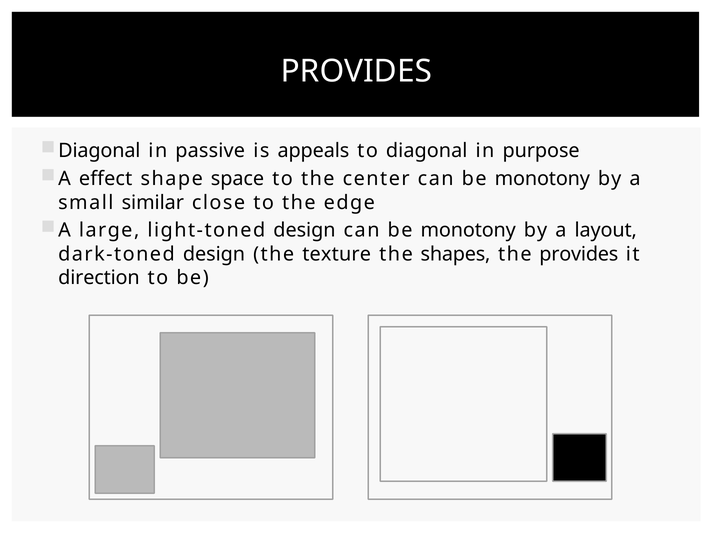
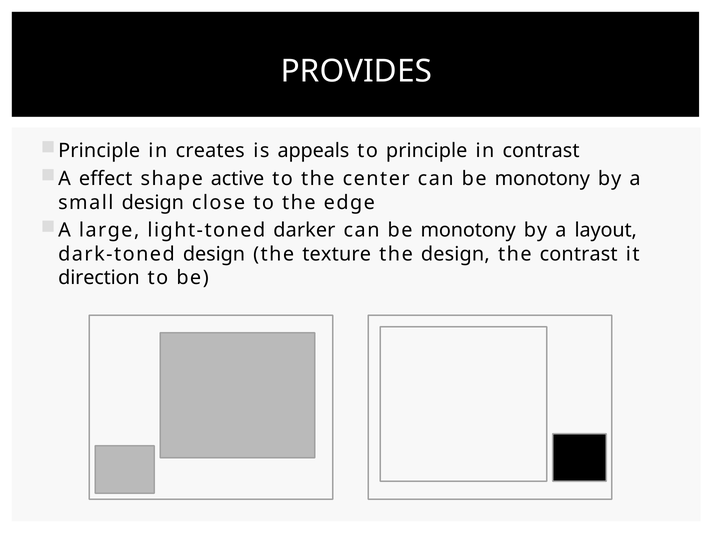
Diagonal at (99, 151): Diagonal -> Principle
passive: passive -> creates
to diagonal: diagonal -> principle
in purpose: purpose -> contrast
space: space -> active
small similar: similar -> design
light-toned design: design -> darker
the shapes: shapes -> design
the provides: provides -> contrast
